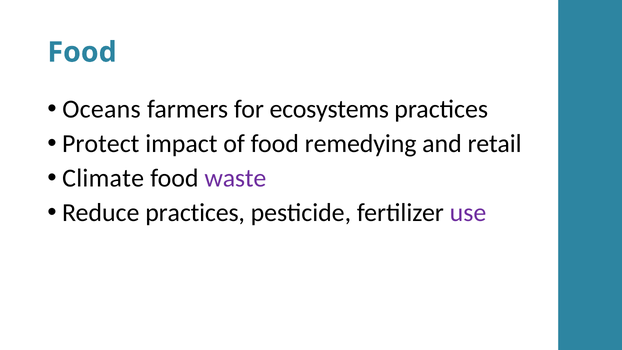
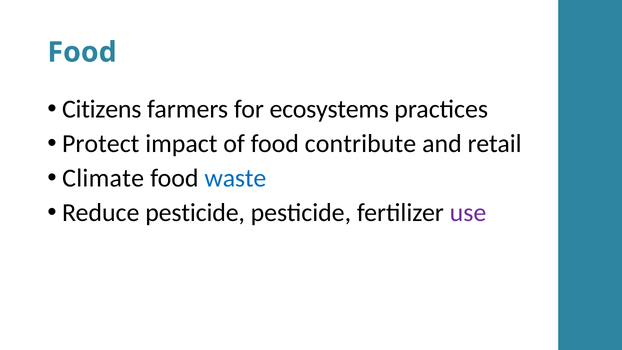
Oceans: Oceans -> Citizens
remedying: remedying -> contribute
waste colour: purple -> blue
Reduce practices: practices -> pesticide
